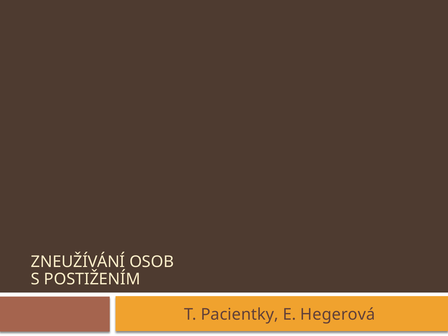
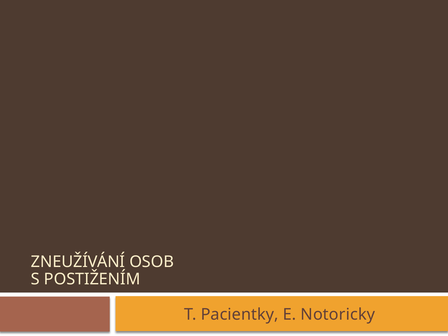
Hegerová: Hegerová -> Notoricky
